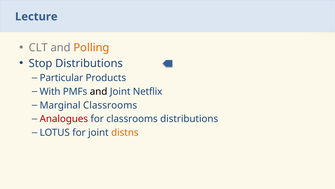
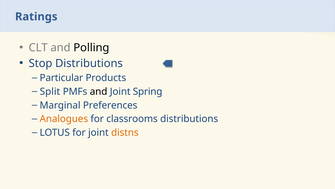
Lecture: Lecture -> Ratings
Polling colour: orange -> black
With: With -> Split
Netflix: Netflix -> Spring
Marginal Classrooms: Classrooms -> Preferences
Analogues colour: red -> orange
